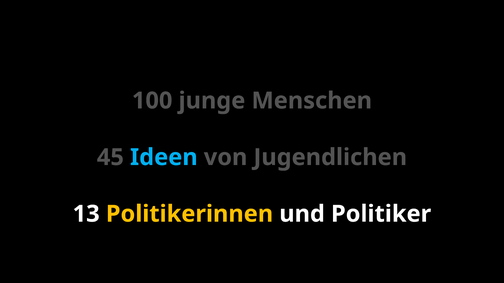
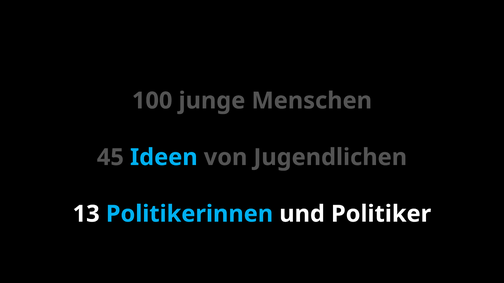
Politikerinnen colour: yellow -> light blue
